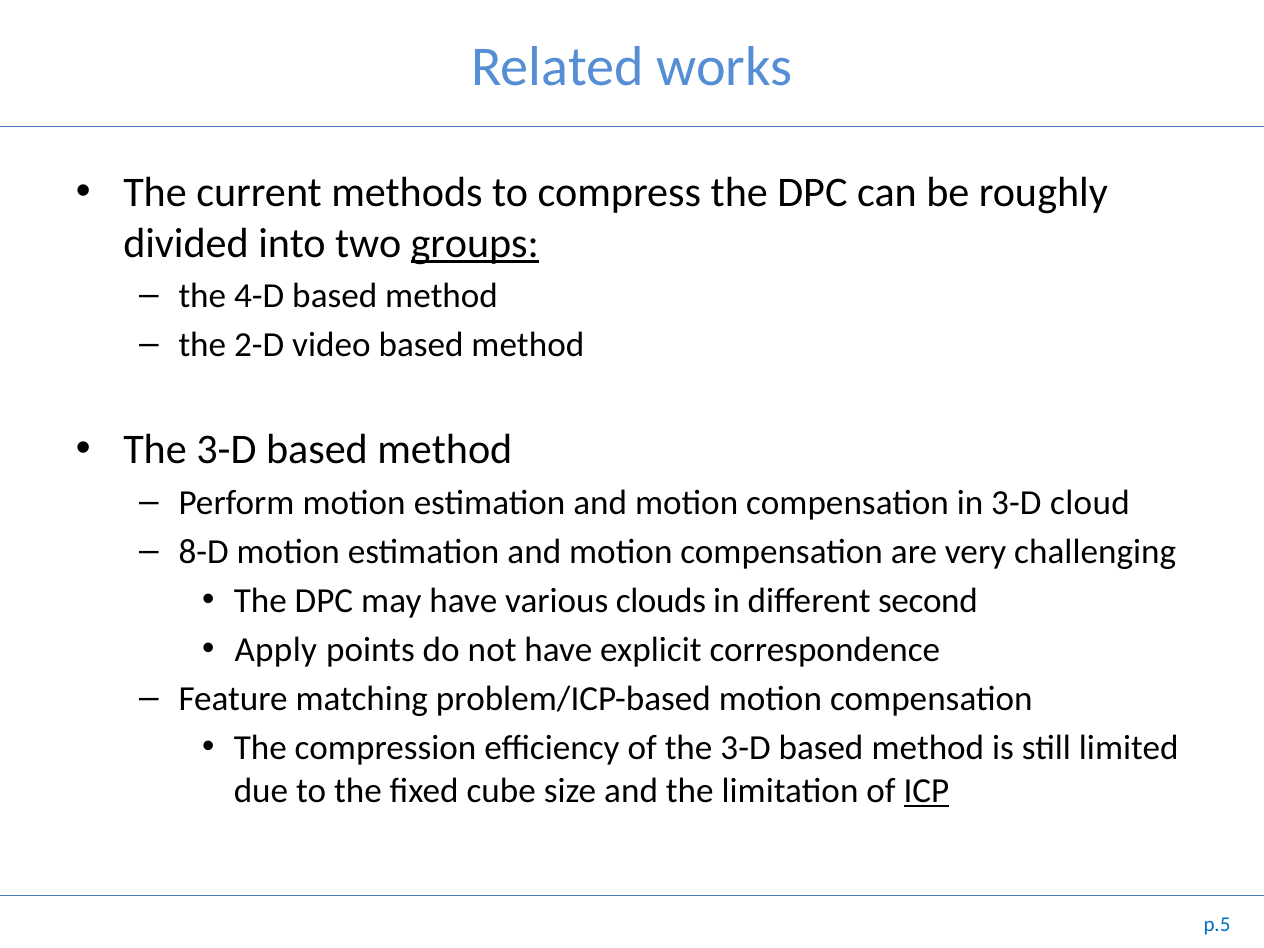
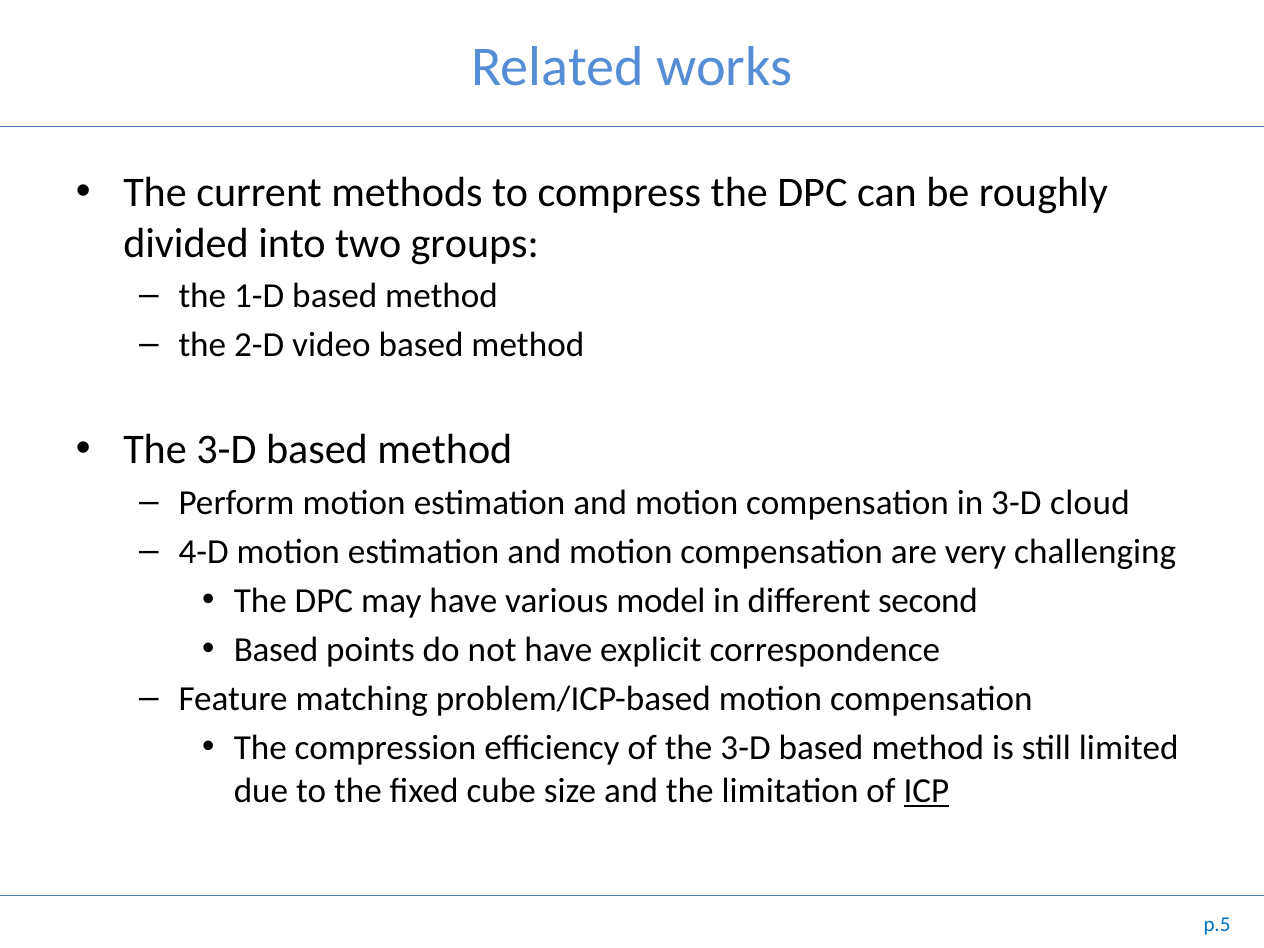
groups underline: present -> none
4-D: 4-D -> 1-D
8-D: 8-D -> 4-D
clouds: clouds -> model
Apply at (276, 650): Apply -> Based
